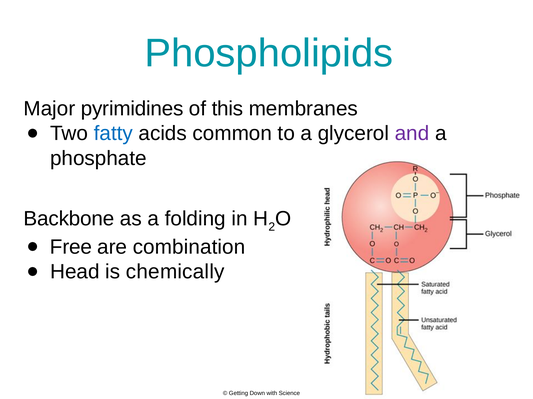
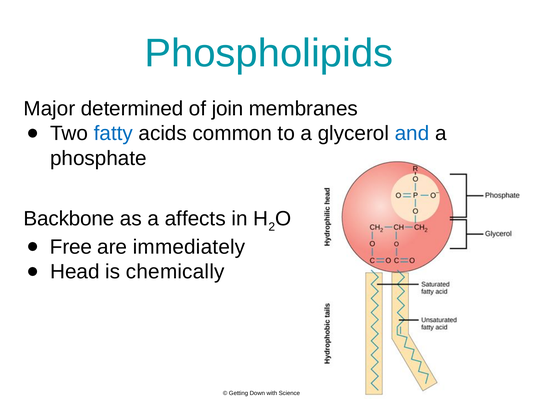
pyrimidines: pyrimidines -> determined
this: this -> join
and colour: purple -> blue
folding: folding -> affects
combination: combination -> immediately
